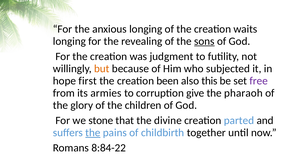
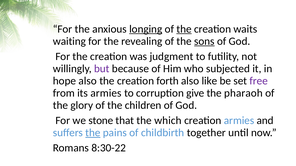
longing at (146, 29) underline: none -> present
the at (184, 29) underline: none -> present
longing at (69, 41): longing -> waiting
but colour: orange -> purple
hope first: first -> also
been: been -> forth
this: this -> like
divine: divine -> which
creation parted: parted -> armies
8:84-22: 8:84-22 -> 8:30-22
